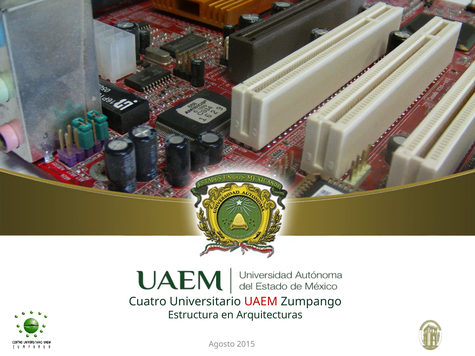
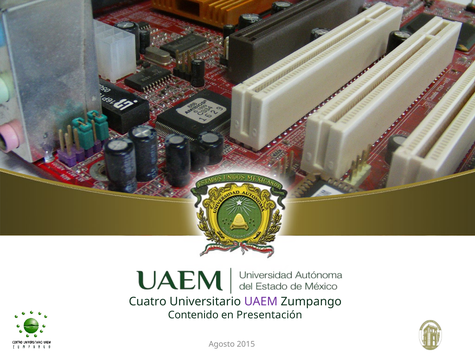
UAEM colour: red -> purple
Estructura: Estructura -> Contenido
Arquitecturas: Arquitecturas -> Presentación
